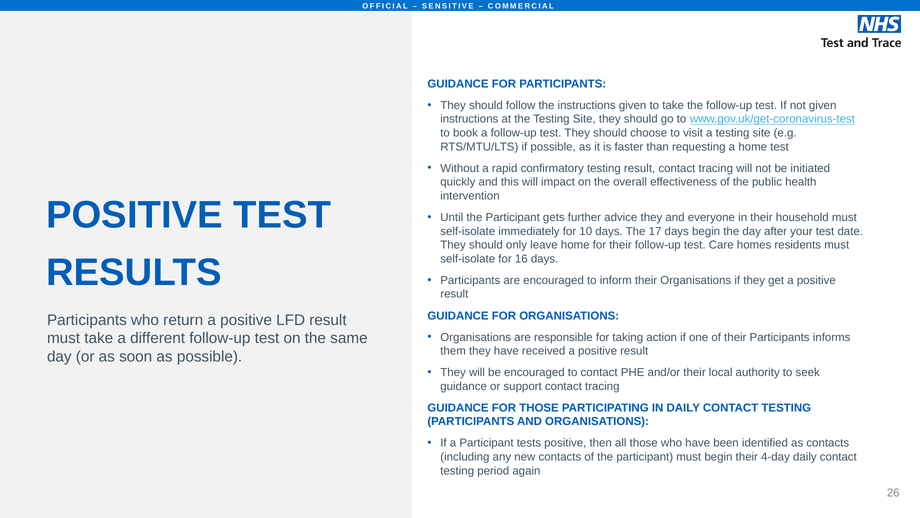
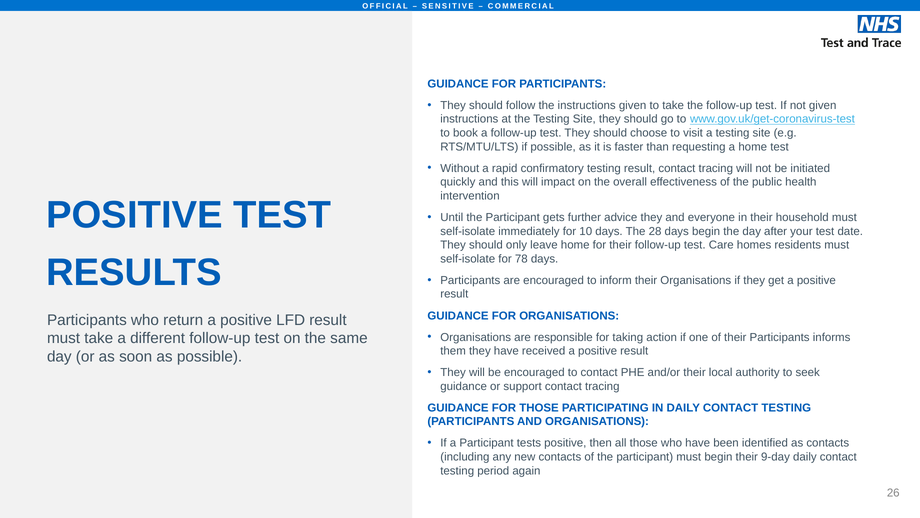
17: 17 -> 28
16: 16 -> 78
4-day: 4-day -> 9-day
